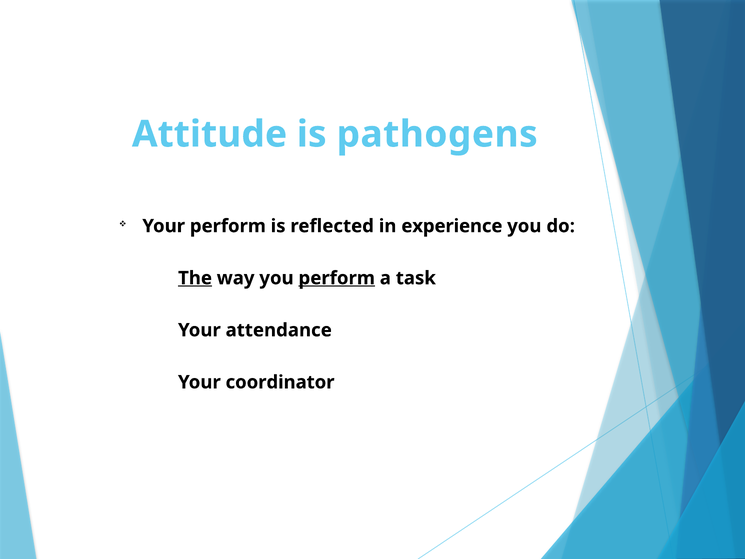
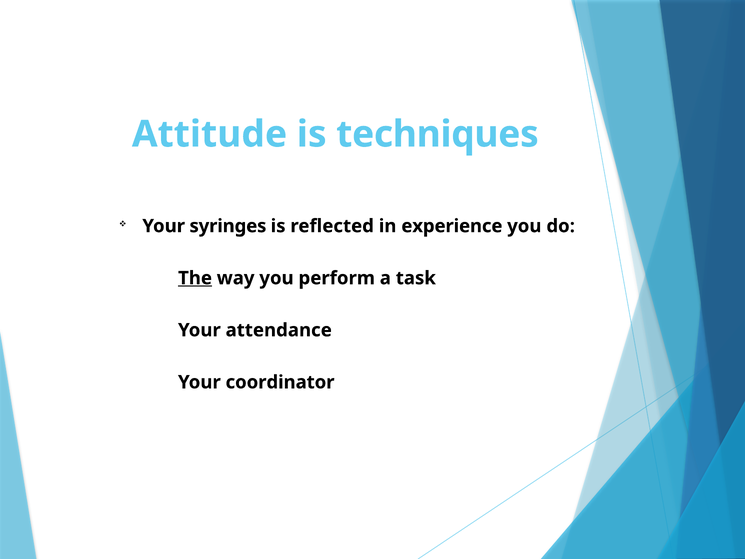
pathogens: pathogens -> techniques
Your perform: perform -> syringes
perform at (337, 278) underline: present -> none
